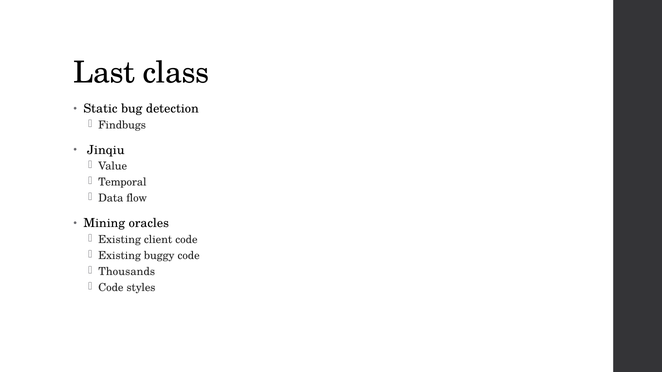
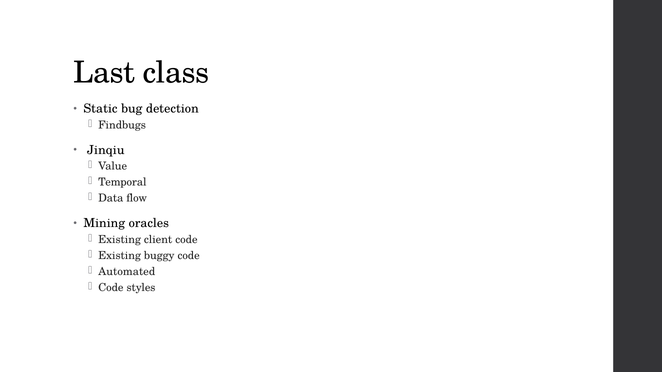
Thousands: Thousands -> Automated
